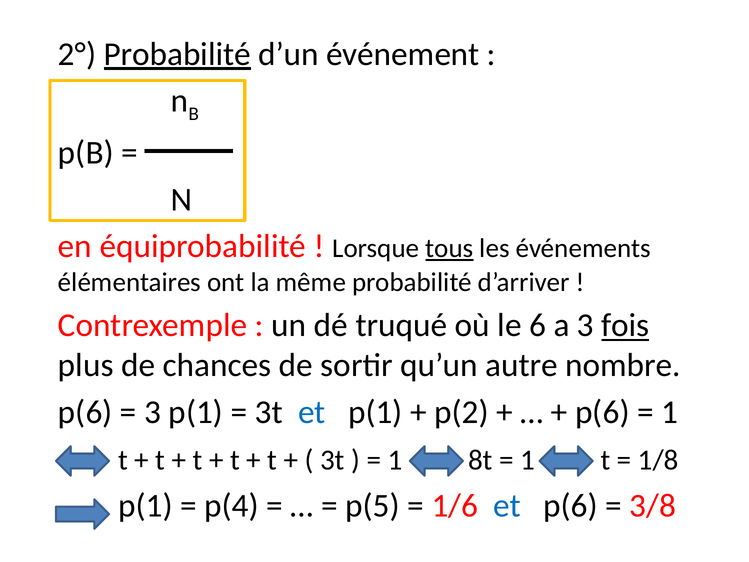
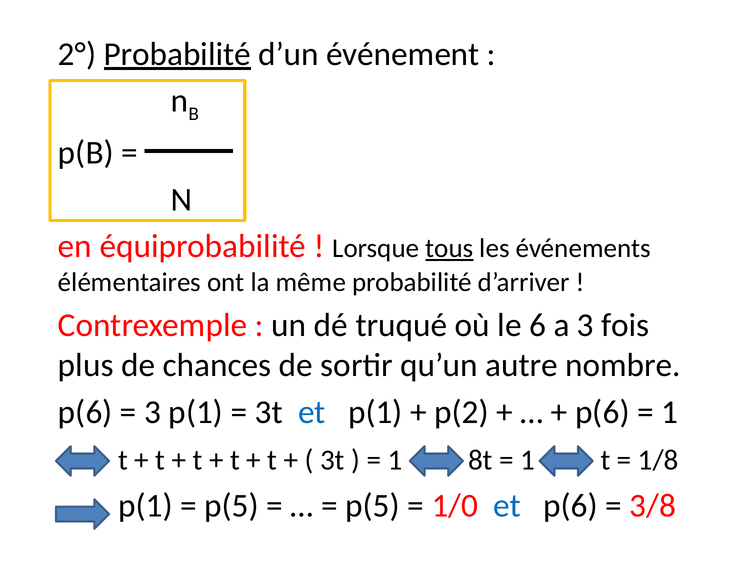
fois underline: present -> none
p(4 at (232, 505): p(4 -> p(5
1/6: 1/6 -> 1/0
